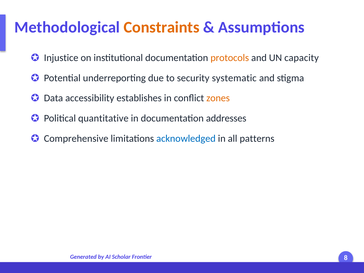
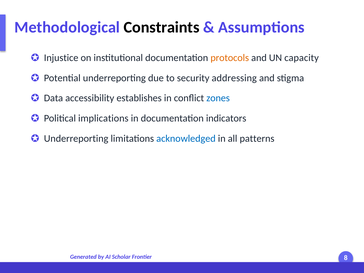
Constraints colour: orange -> black
systematic: systematic -> addressing
zones colour: orange -> blue
quantitative: quantitative -> implications
addresses: addresses -> indicators
Comprehensive at (76, 139): Comprehensive -> Underreporting
